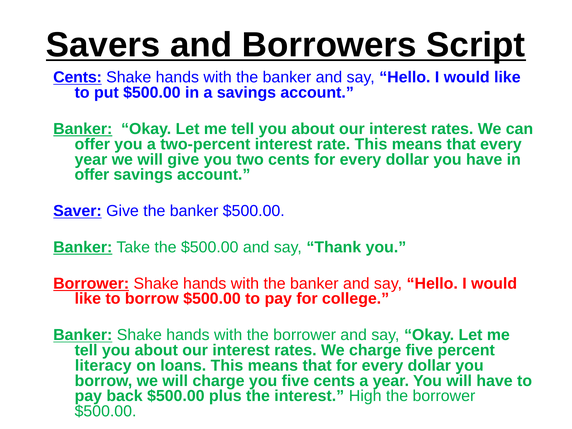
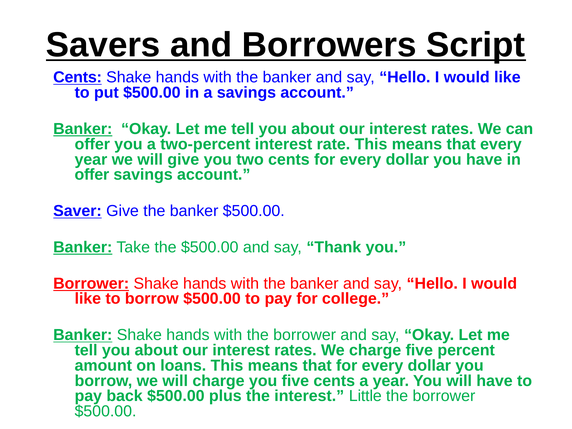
literacy: literacy -> amount
High: High -> Little
